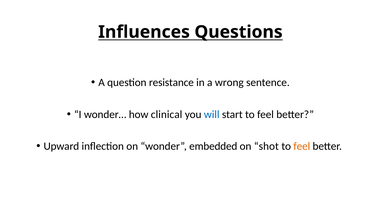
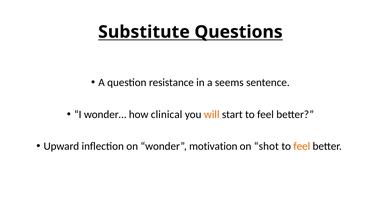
Influences: Influences -> Substitute
wrong: wrong -> seems
will colour: blue -> orange
embedded: embedded -> motivation
